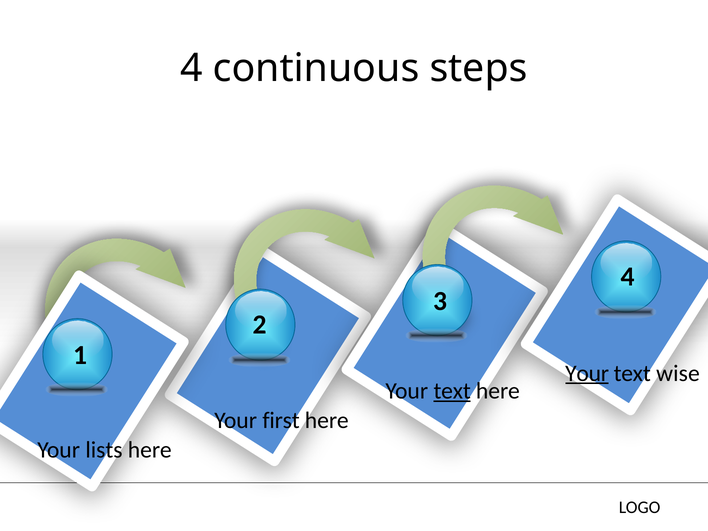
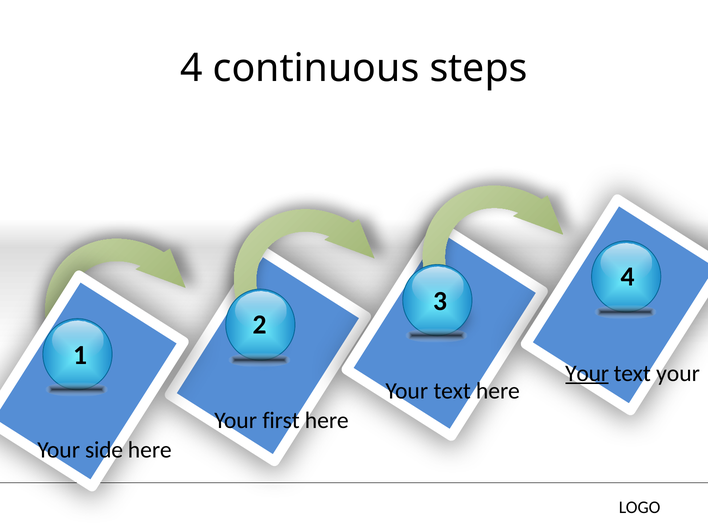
text wise: wise -> your
text at (452, 391) underline: present -> none
lists: lists -> side
